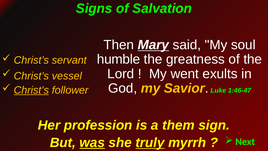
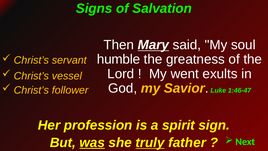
Christ’s at (31, 90) underline: present -> none
them: them -> spirit
myrrh: myrrh -> father
